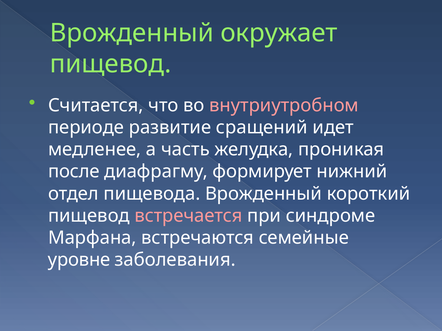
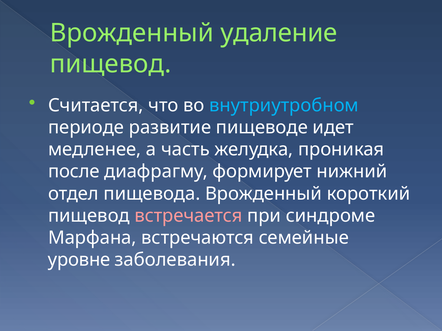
окружает: окружает -> удаление
внутриутробном colour: pink -> light blue
сращений: сращений -> пищеводе
